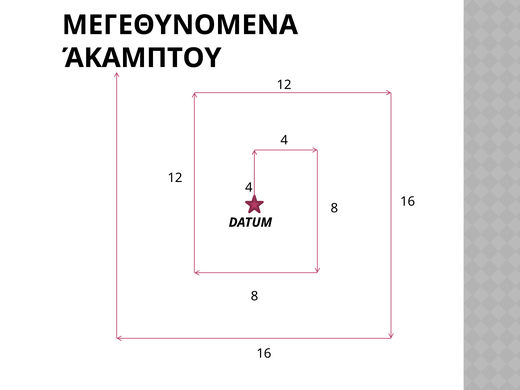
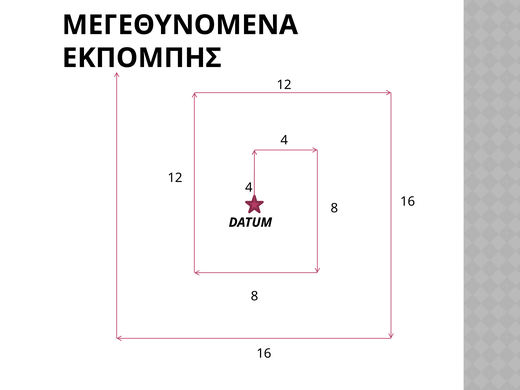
ΆΚΑΜΠΤΟΥ: ΆΚΑΜΠΤΟΥ -> ΕΚΠΟΜΠΗΣ
